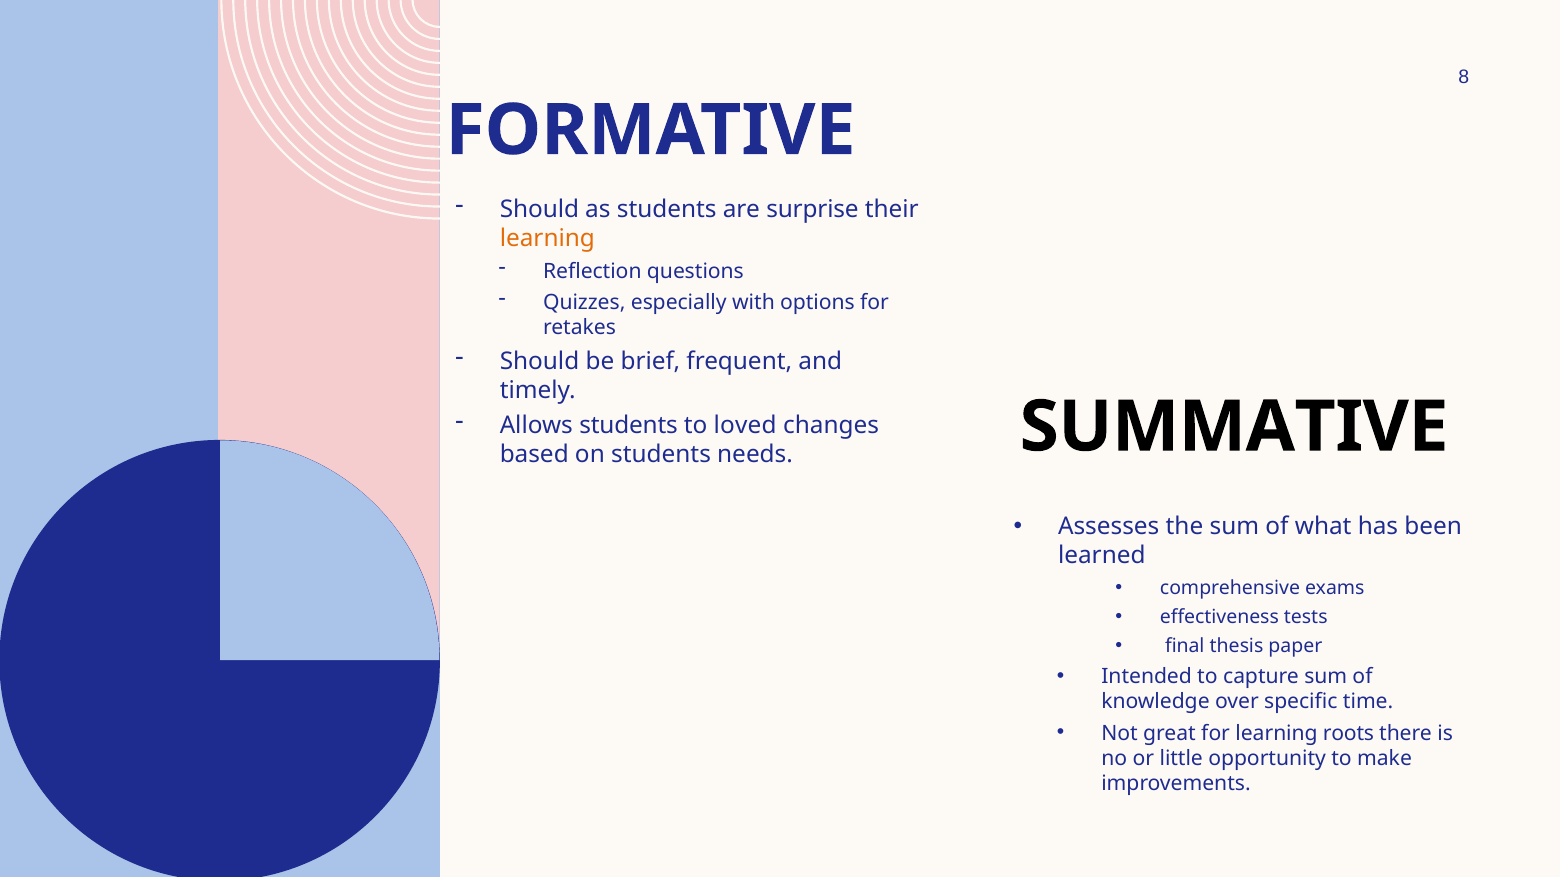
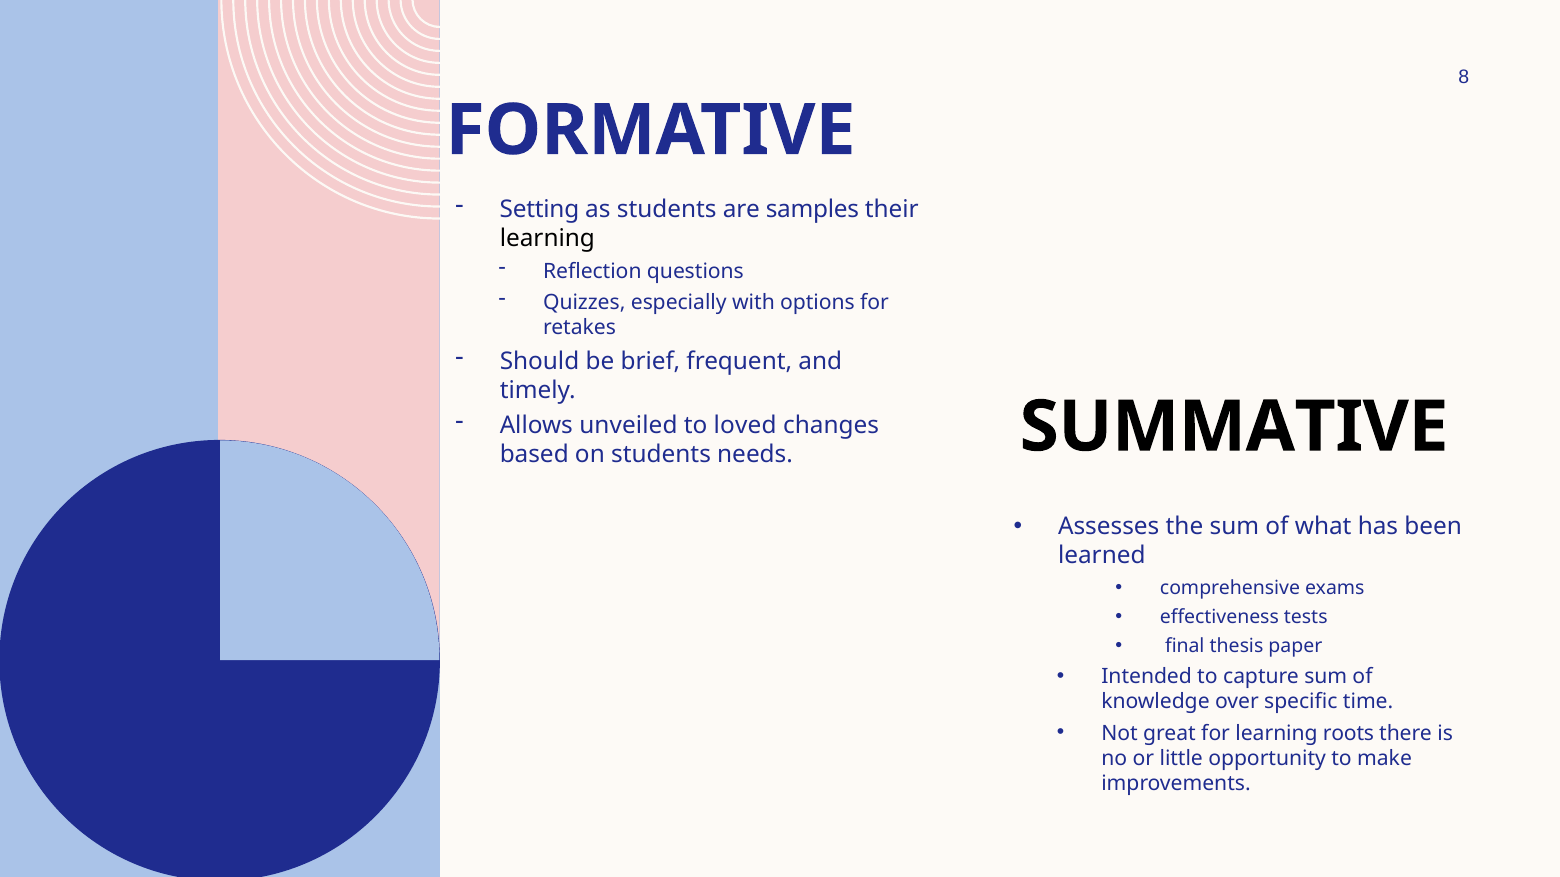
Should at (539, 209): Should -> Setting
surprise: surprise -> samples
learning at (547, 238) colour: orange -> black
Allows students: students -> unveiled
